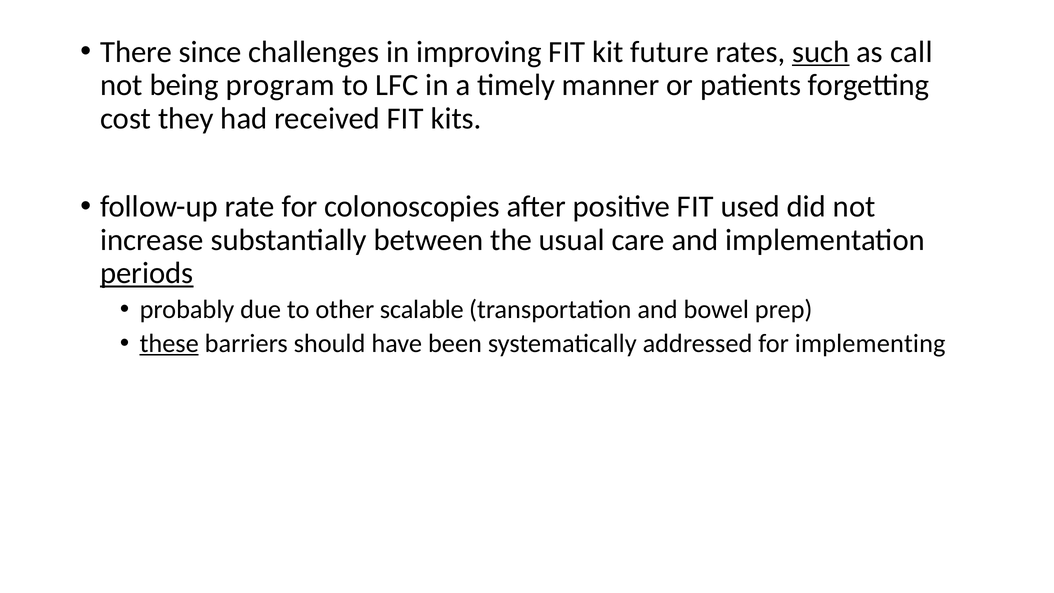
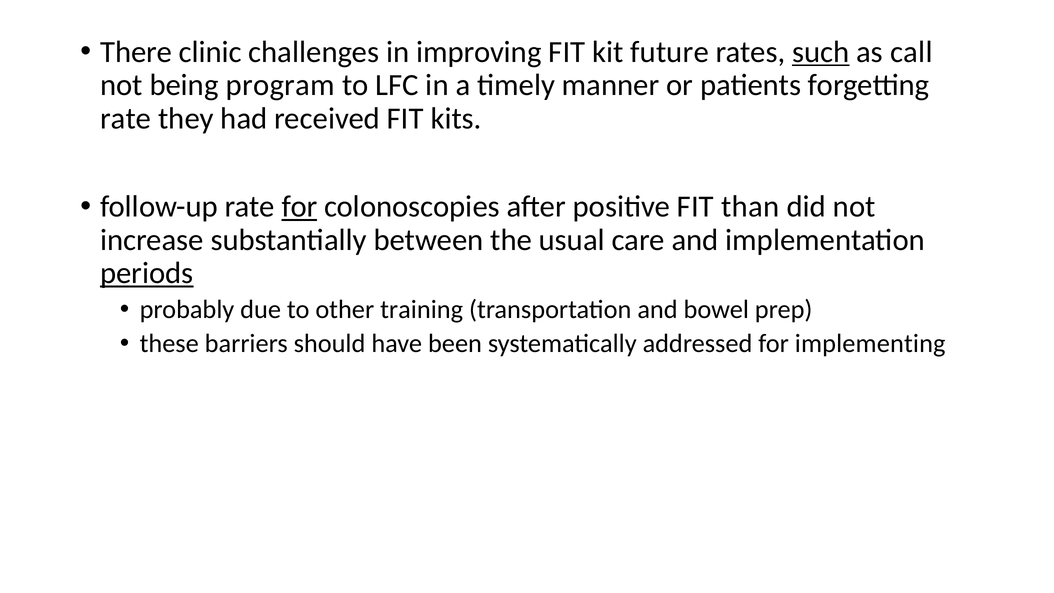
since: since -> clinic
cost at (126, 118): cost -> rate
for at (299, 207) underline: none -> present
used: used -> than
scalable: scalable -> training
these underline: present -> none
